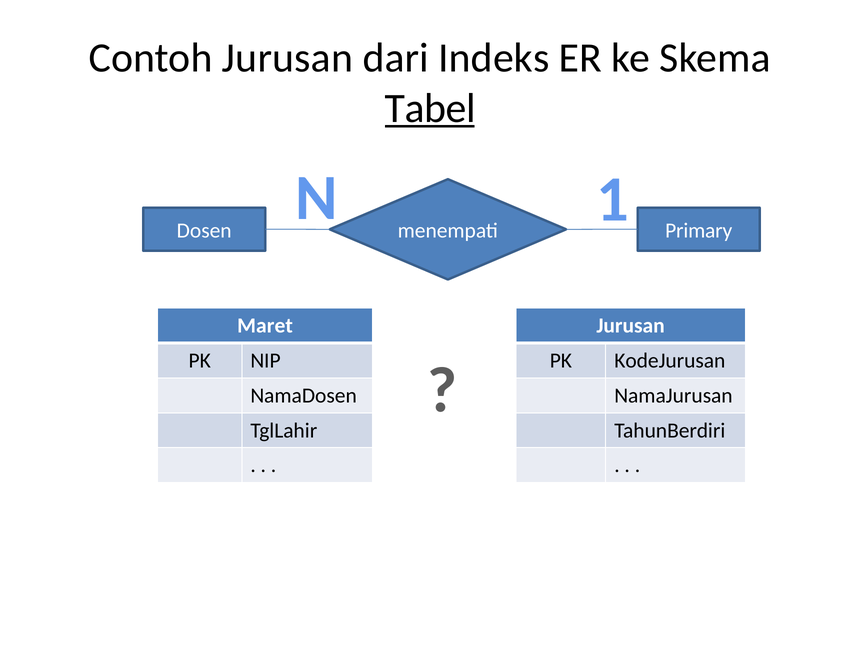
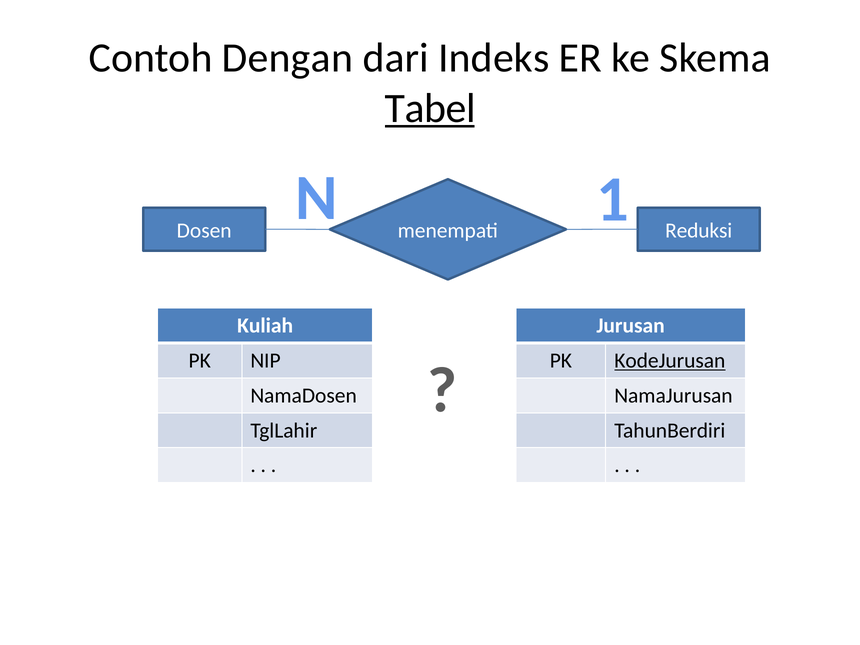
Contoh Jurusan: Jurusan -> Dengan
Primary: Primary -> Reduksi
Maret: Maret -> Kuliah
KodeJurusan underline: none -> present
